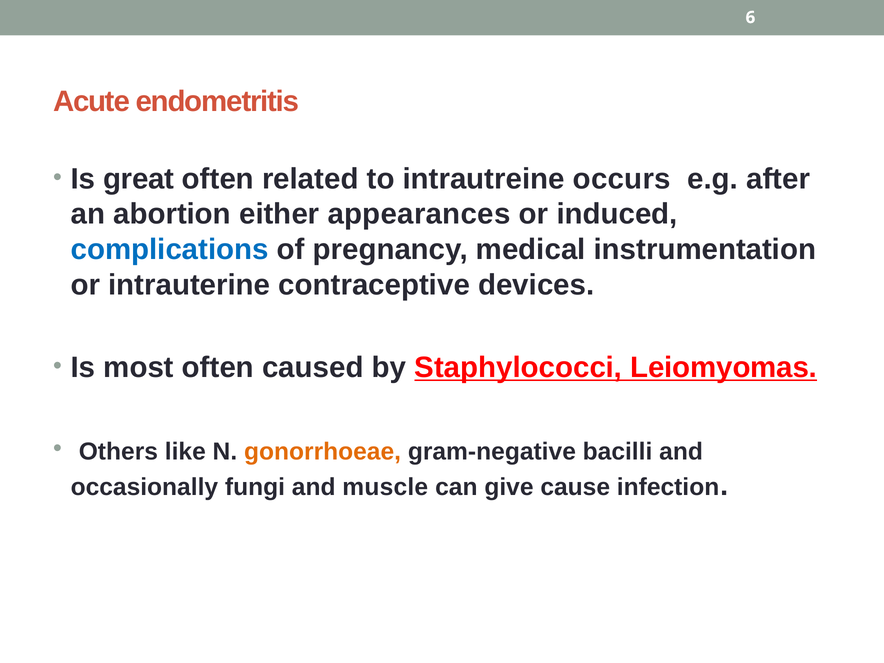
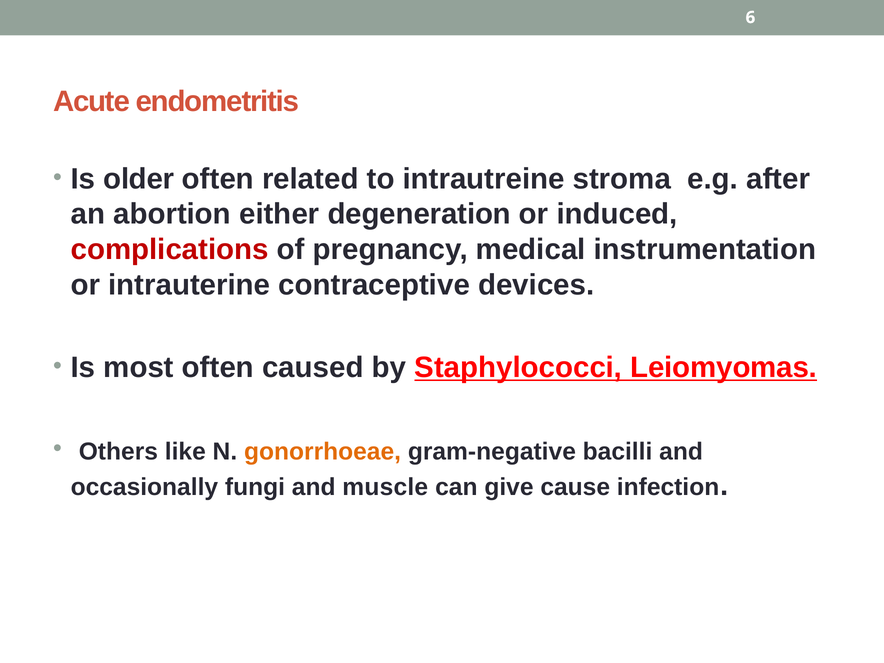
great: great -> older
occurs: occurs -> stroma
appearances: appearances -> degeneration
complications colour: blue -> red
